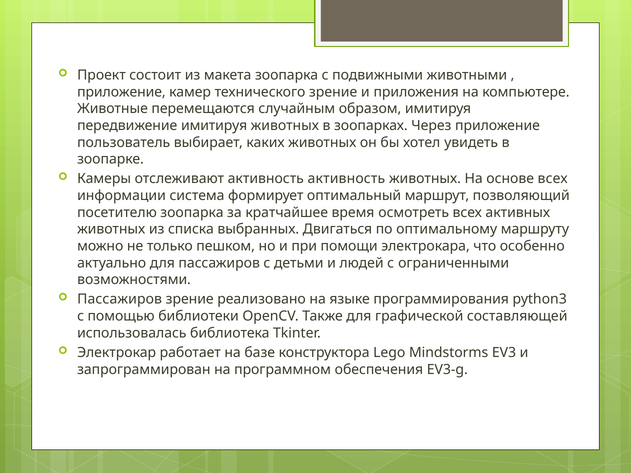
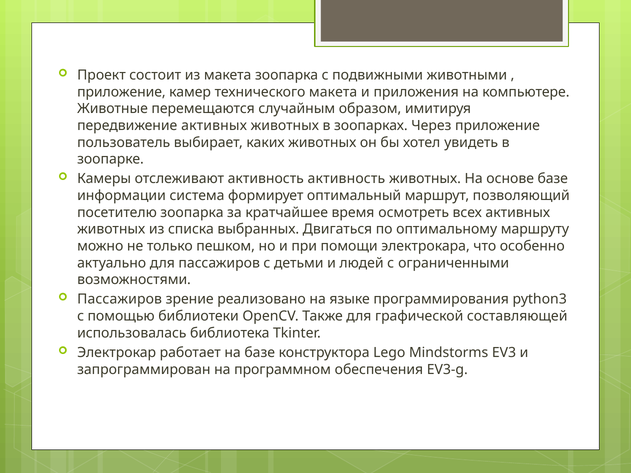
технического зрение: зрение -> макета
передвижение имитируя: имитируя -> активных
основе всех: всех -> базе
